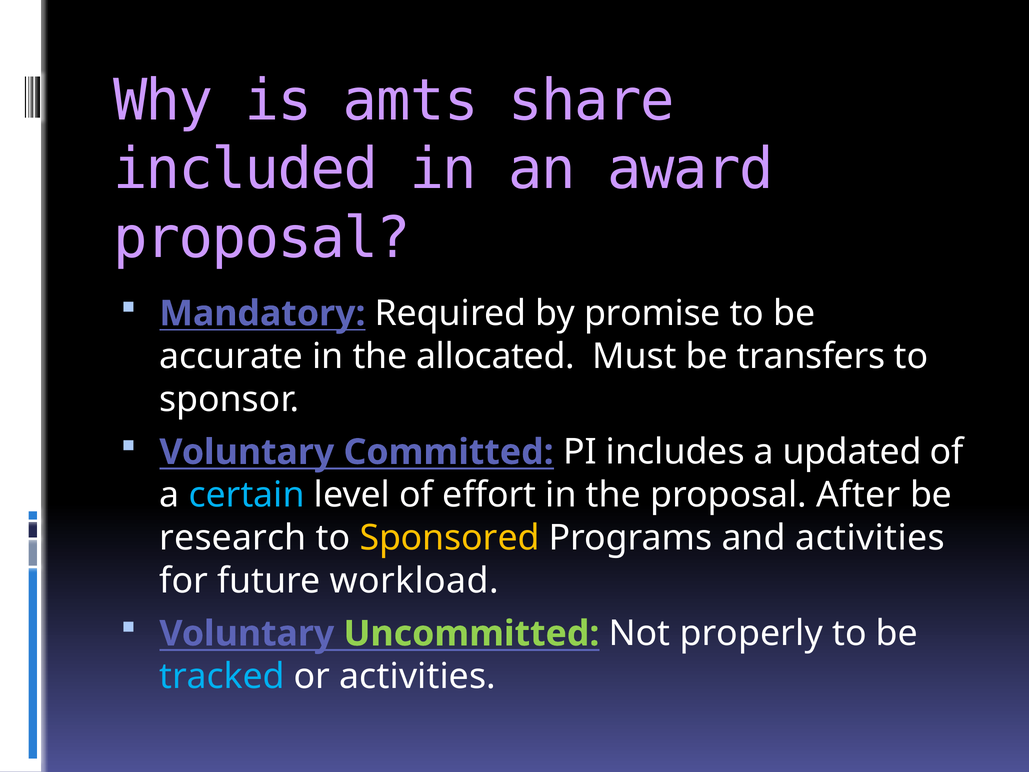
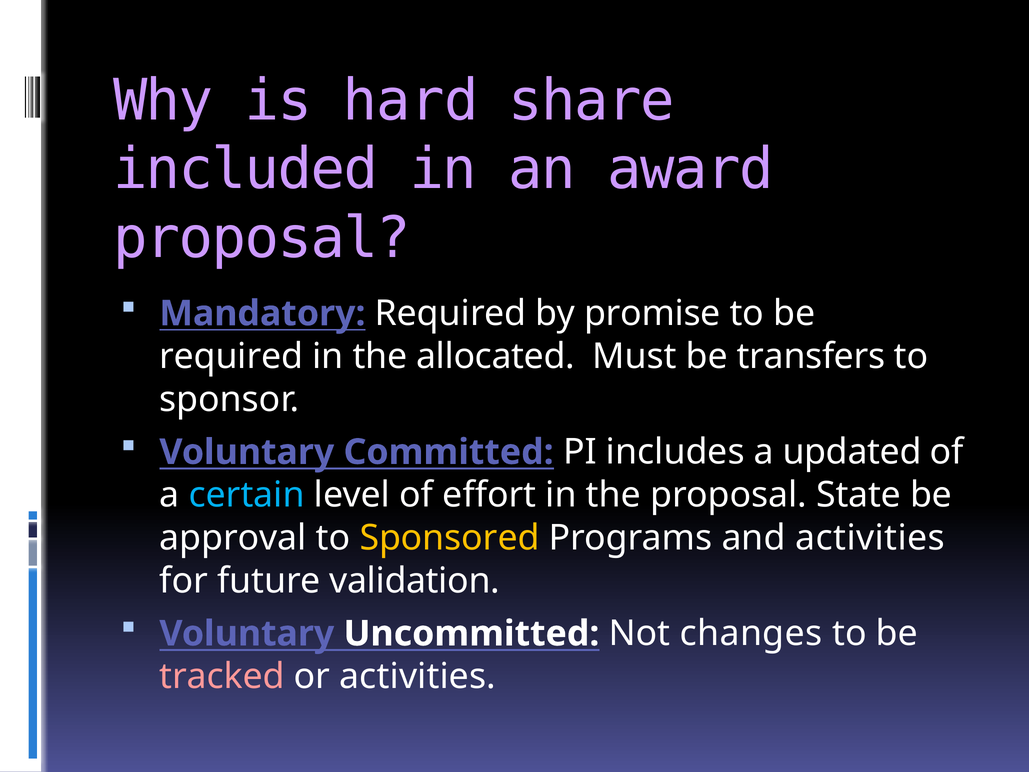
amts: amts -> hard
accurate at (231, 356): accurate -> required
After: After -> State
research: research -> approval
workload: workload -> validation
Uncommitted colour: light green -> white
properly: properly -> changes
tracked colour: light blue -> pink
